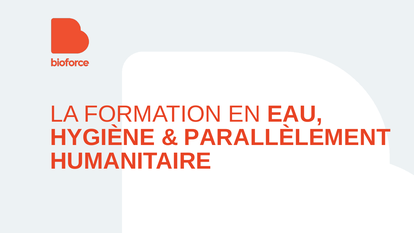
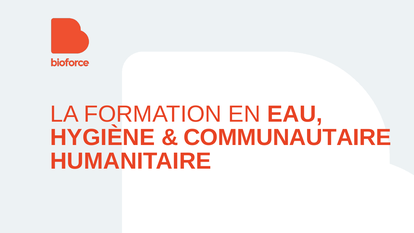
PARALLÈLEMENT: PARALLÈLEMENT -> COMMUNAUTAIRE
